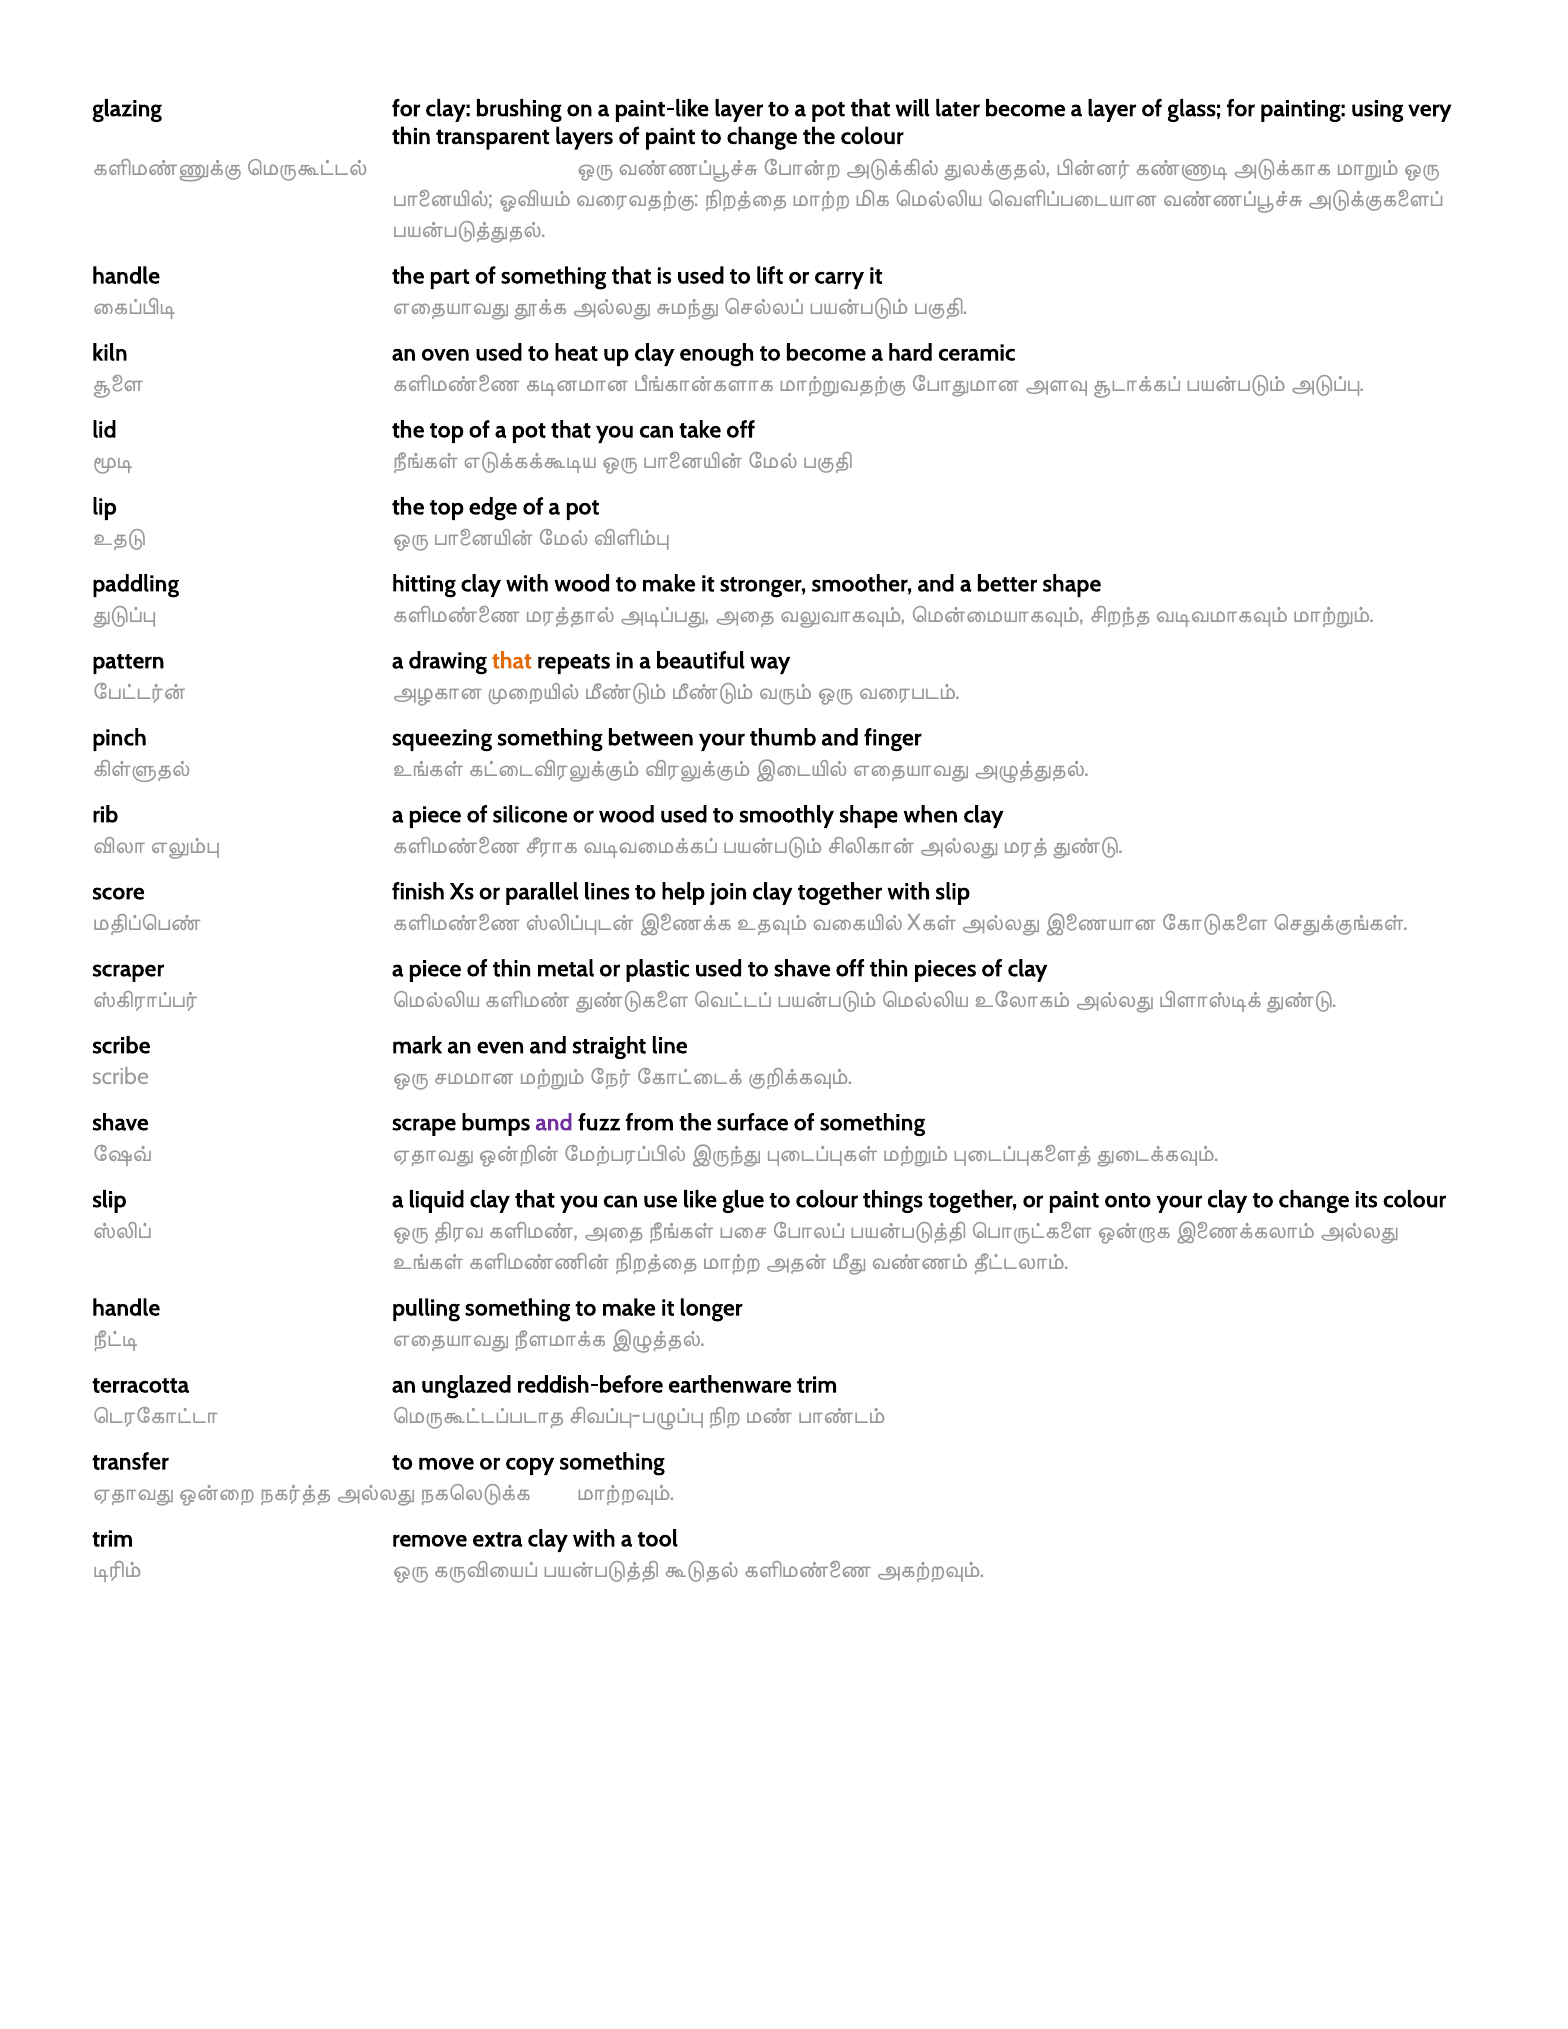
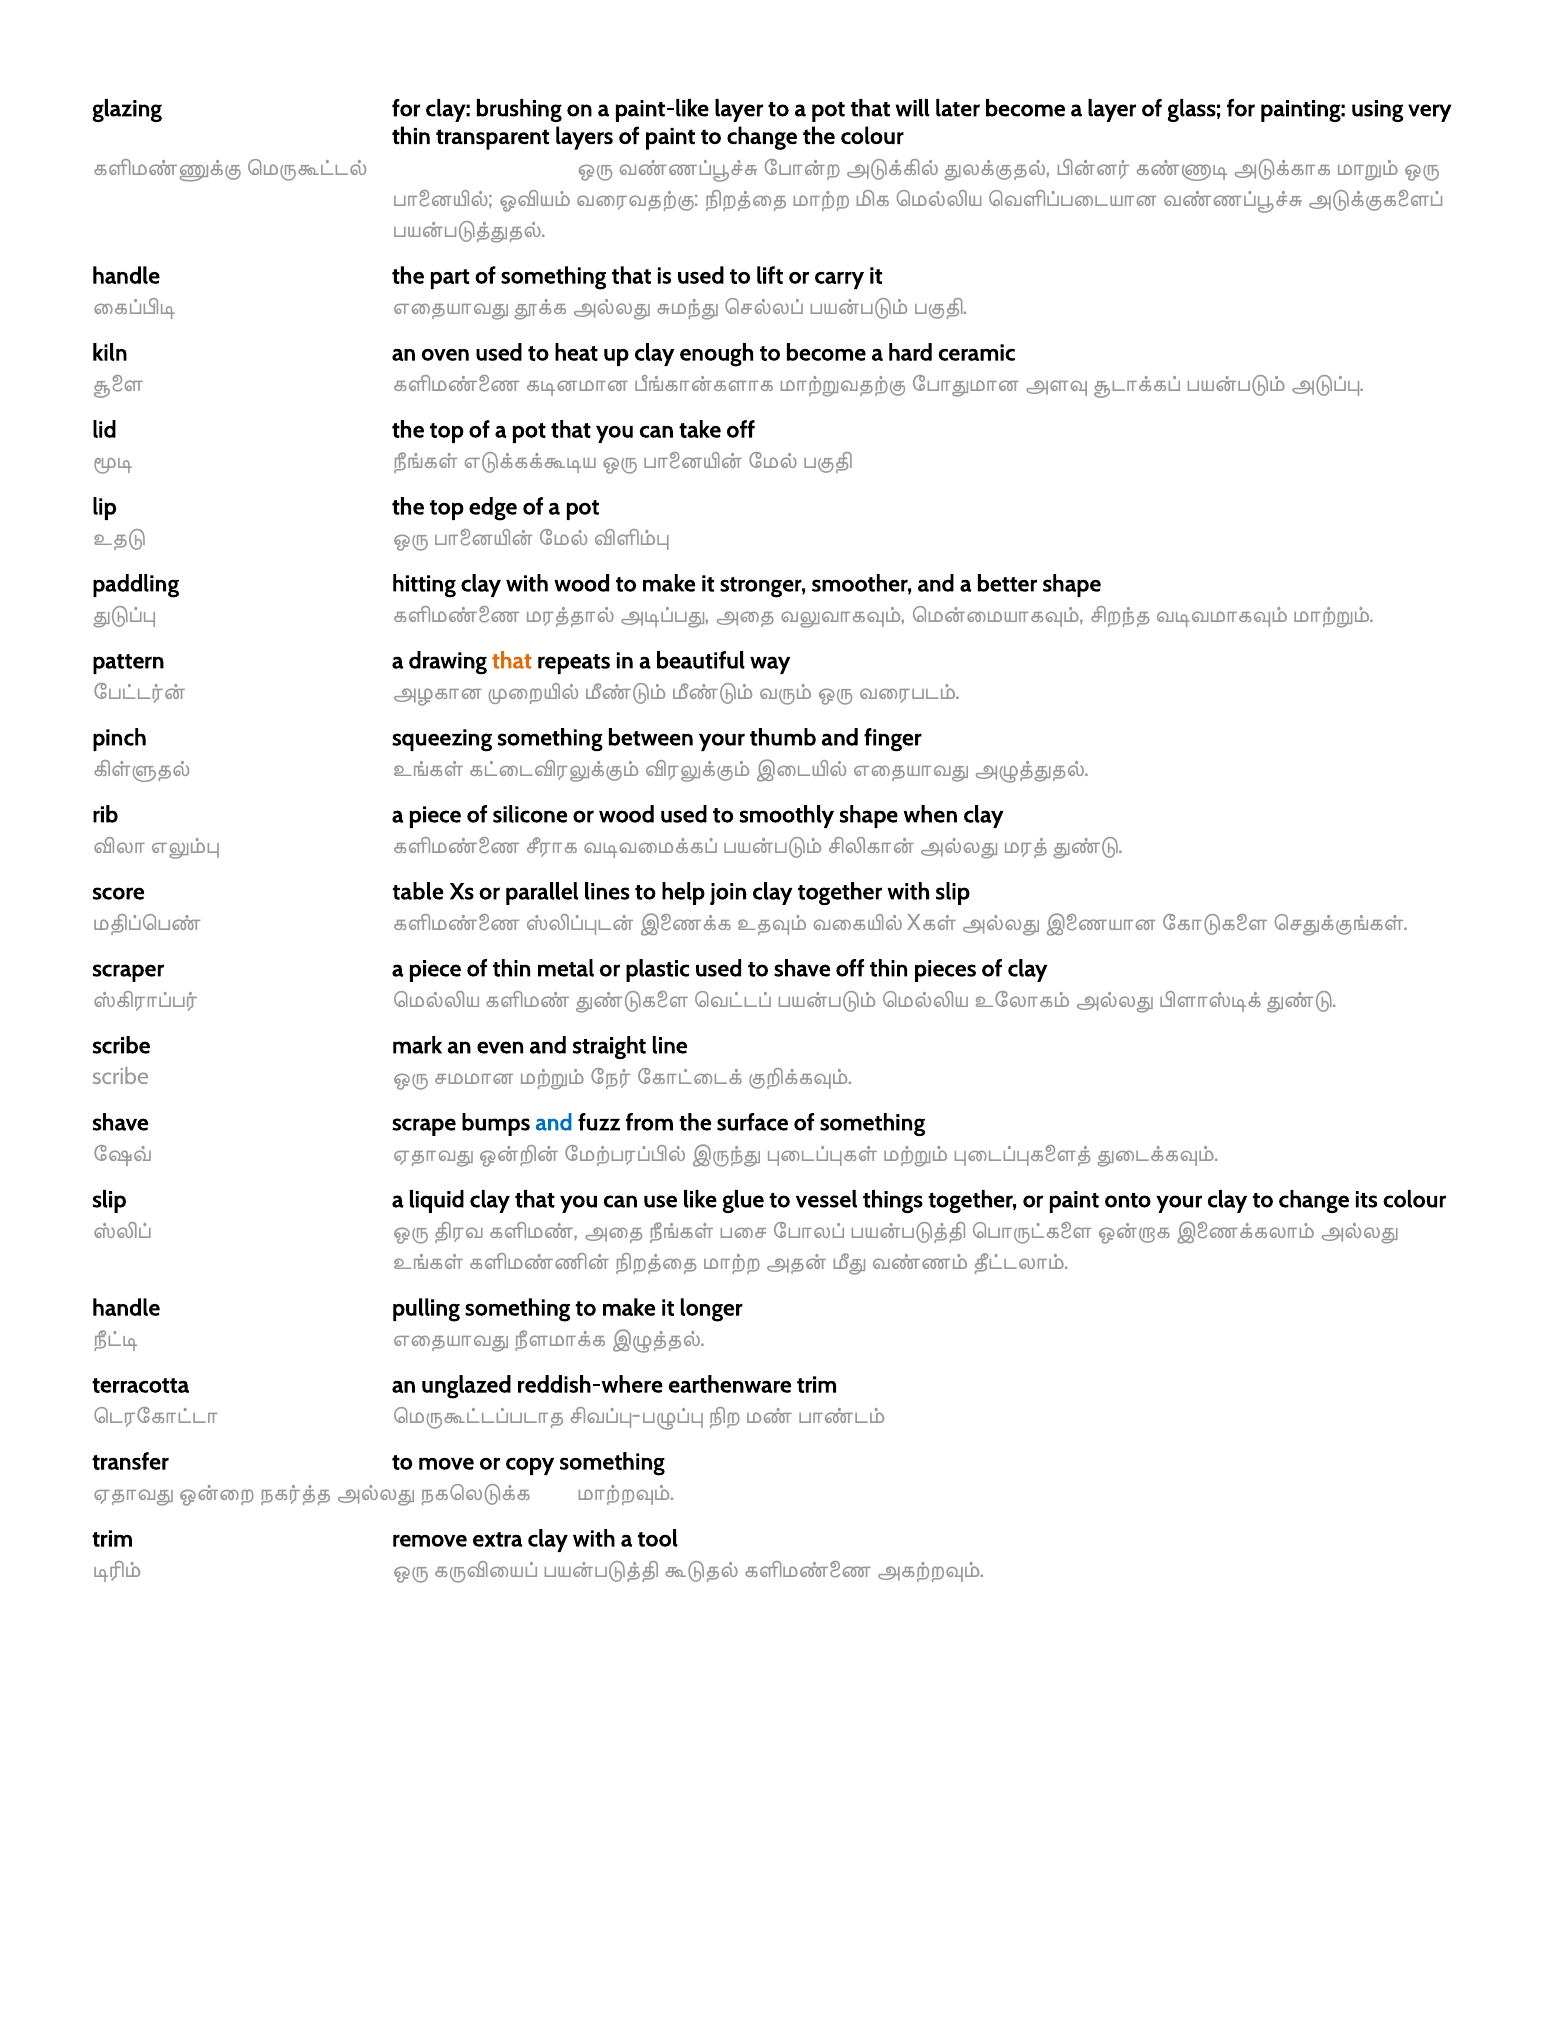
finish: finish -> table
and at (554, 1123) colour: purple -> blue
to colour: colour -> vessel
reddish-before: reddish-before -> reddish-where
